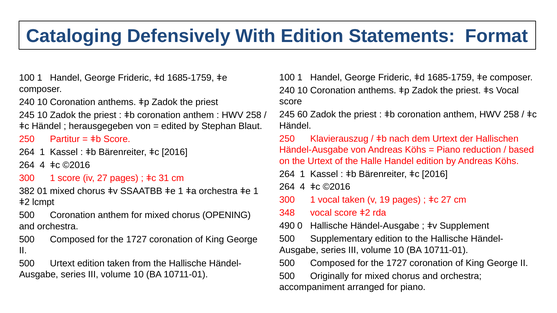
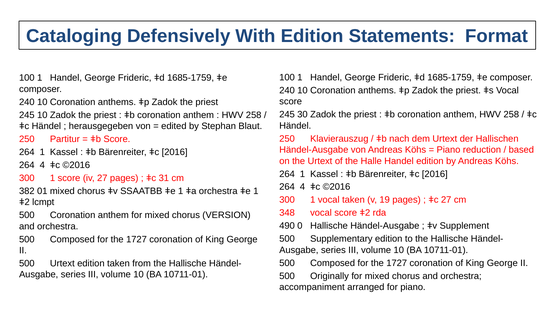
60: 60 -> 30
OPENING: OPENING -> VERSION
